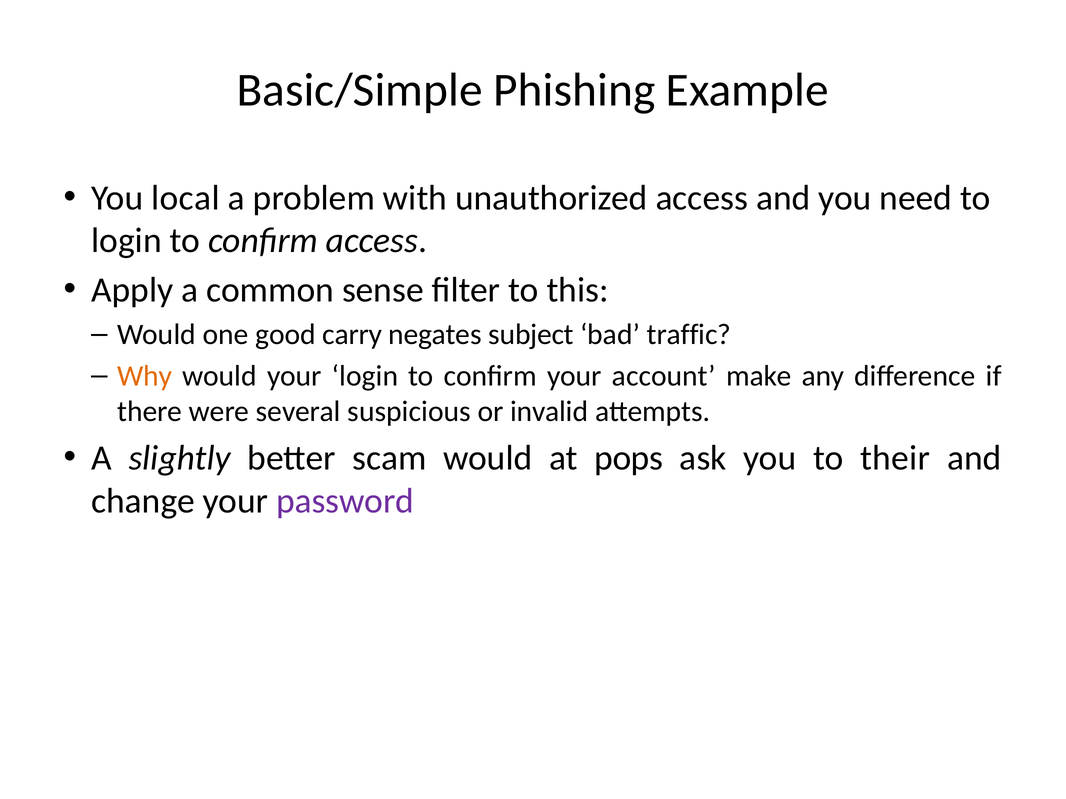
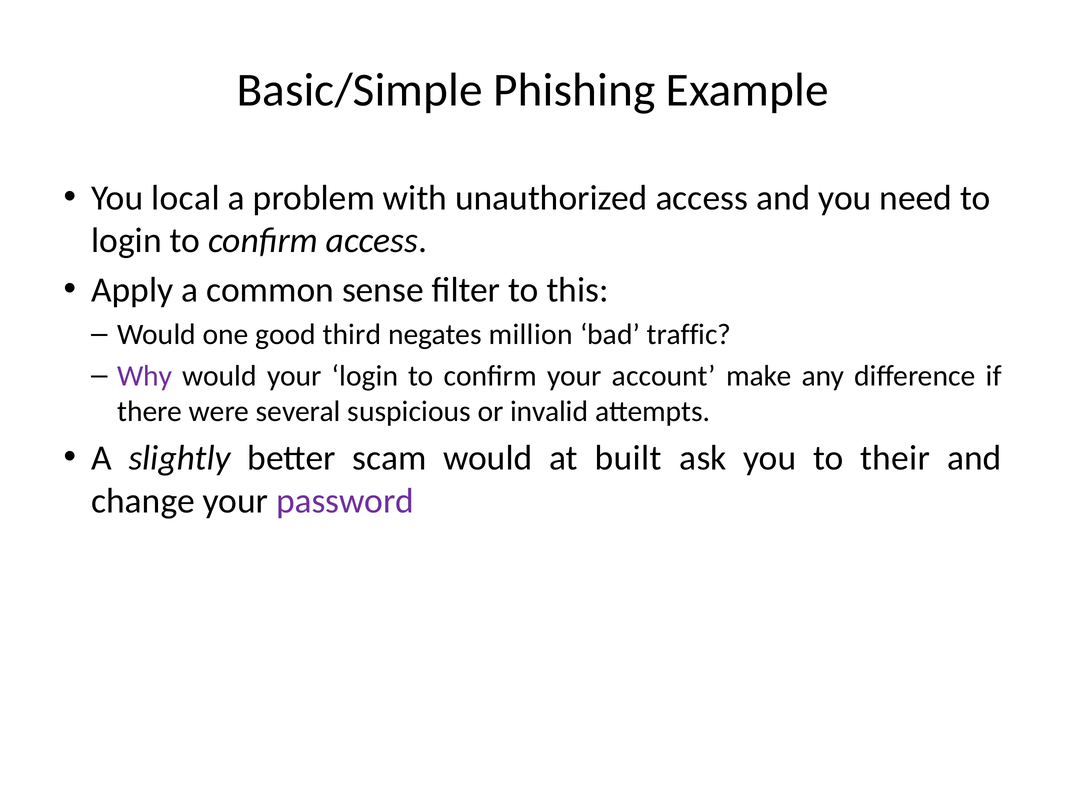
carry: carry -> third
subject: subject -> million
Why colour: orange -> purple
pops: pops -> built
